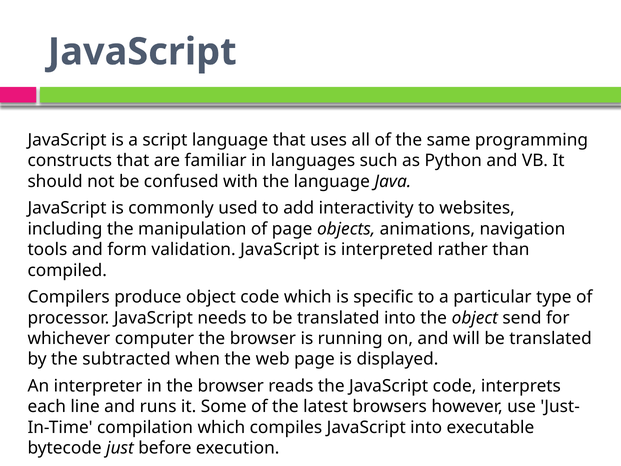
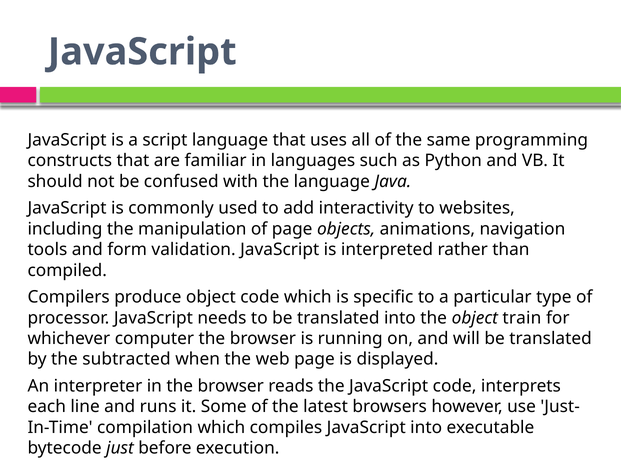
send: send -> train
